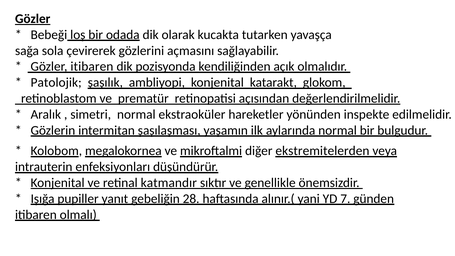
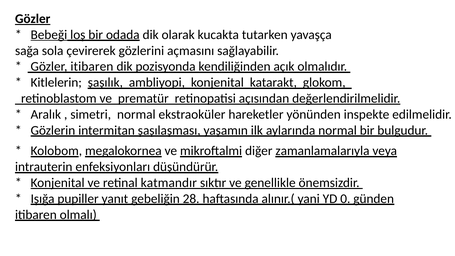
Bebeği underline: none -> present
Patolojik: Patolojik -> Kitlelerin
ekstremitelerden: ekstremitelerden -> zamanlamalarıyla
7: 7 -> 0
